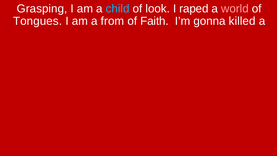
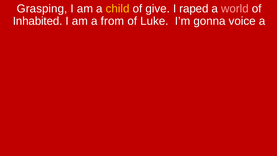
child colour: light blue -> yellow
look: look -> give
Tongues: Tongues -> Inhabited
Faith: Faith -> Luke
killed: killed -> voice
